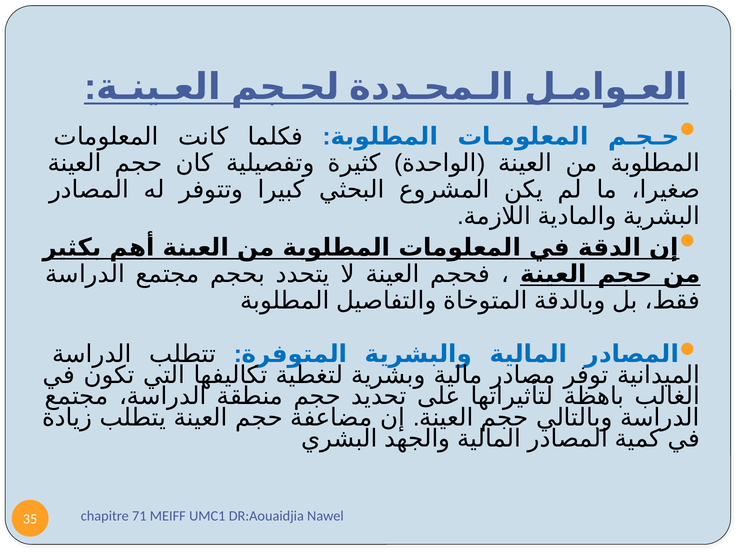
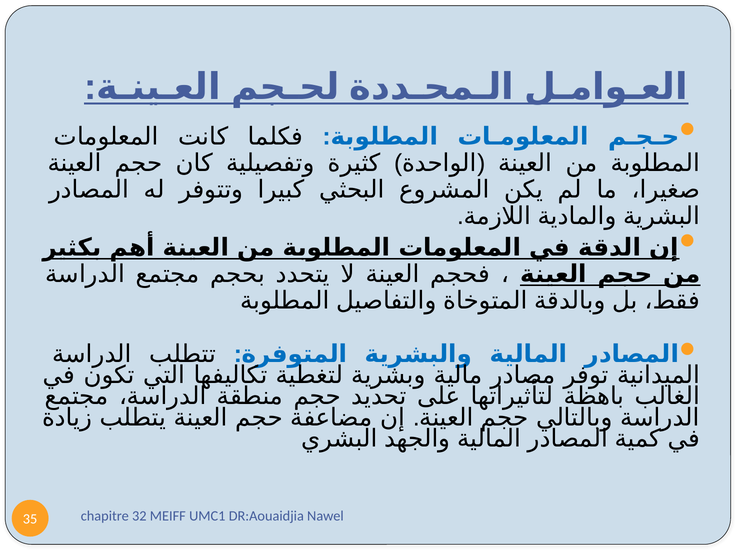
71: 71 -> 32
